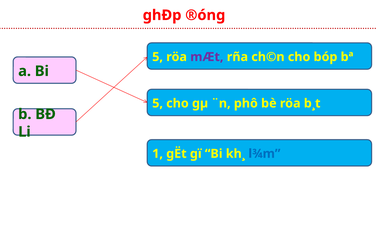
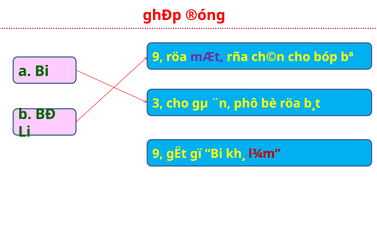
5 at (158, 57): 5 -> 9
5 at (158, 103): 5 -> 3
1 at (158, 153): 1 -> 9
l¾m colour: blue -> red
